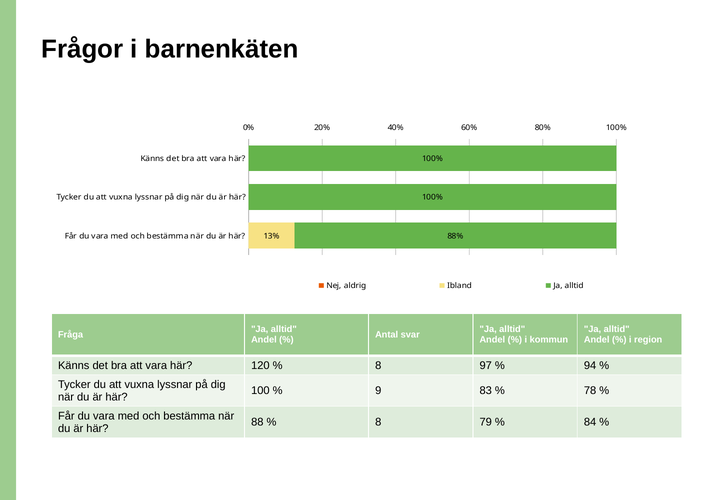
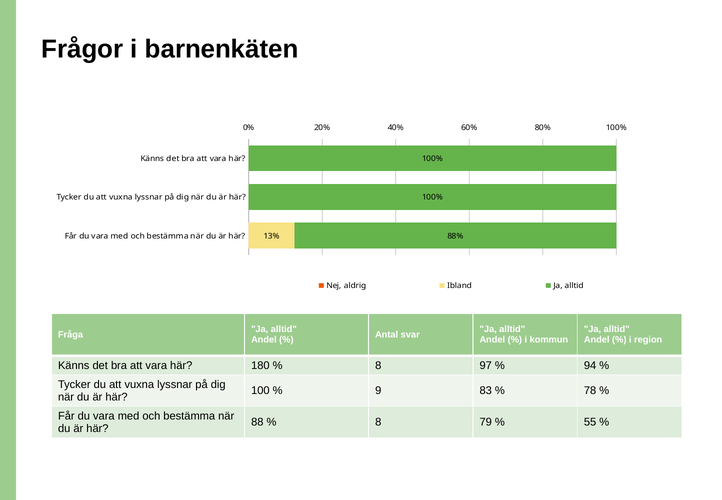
120: 120 -> 180
84: 84 -> 55
